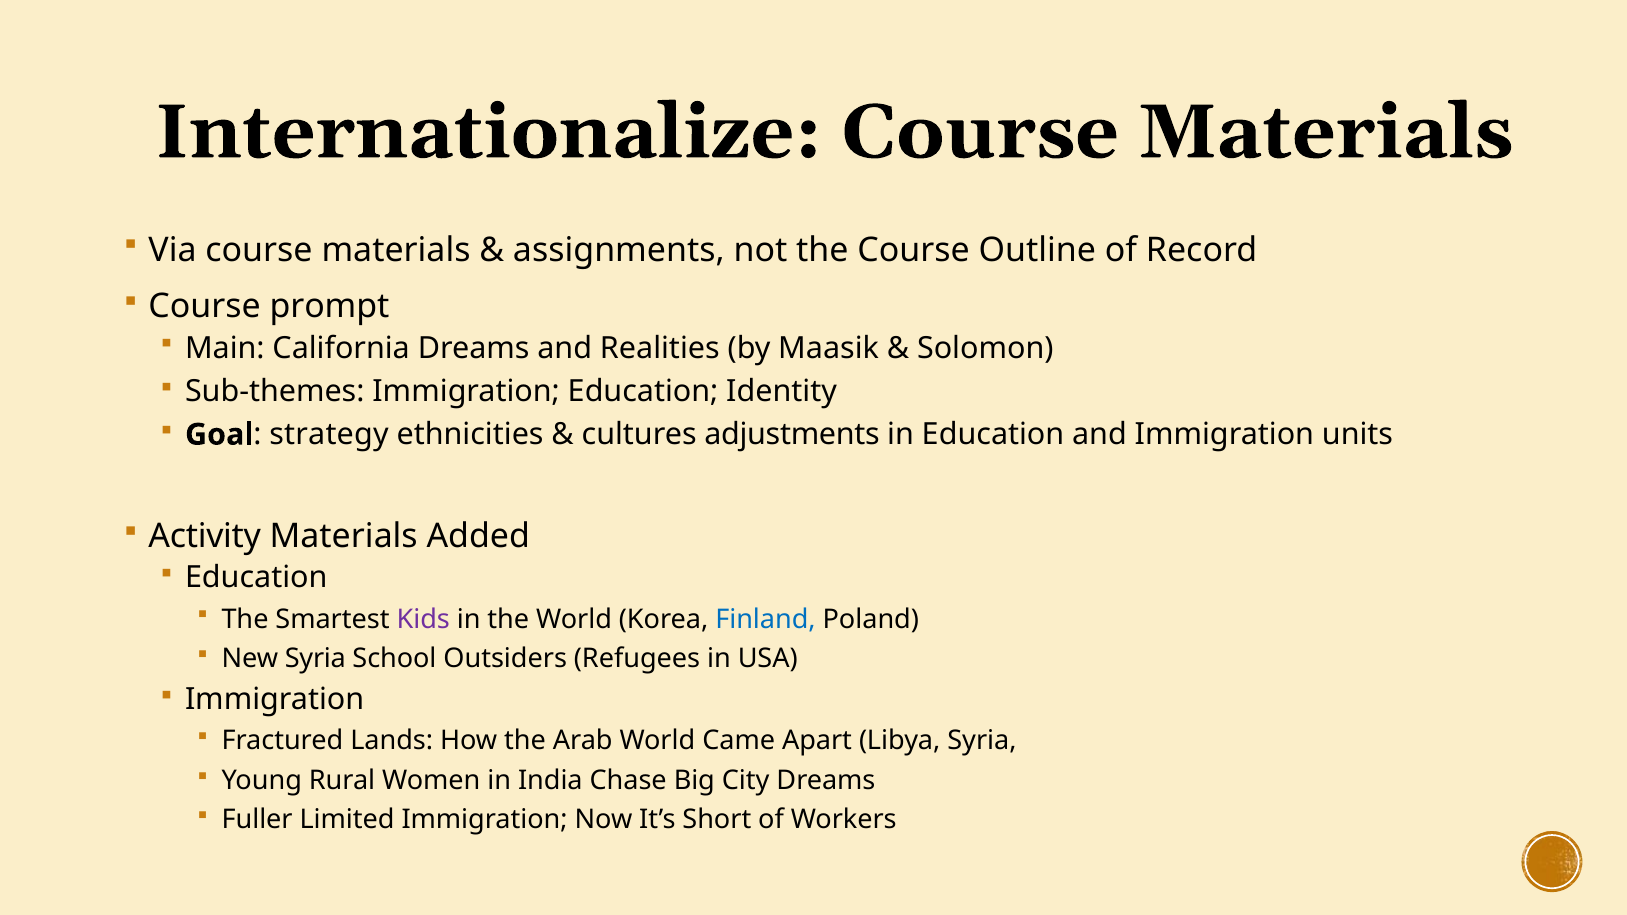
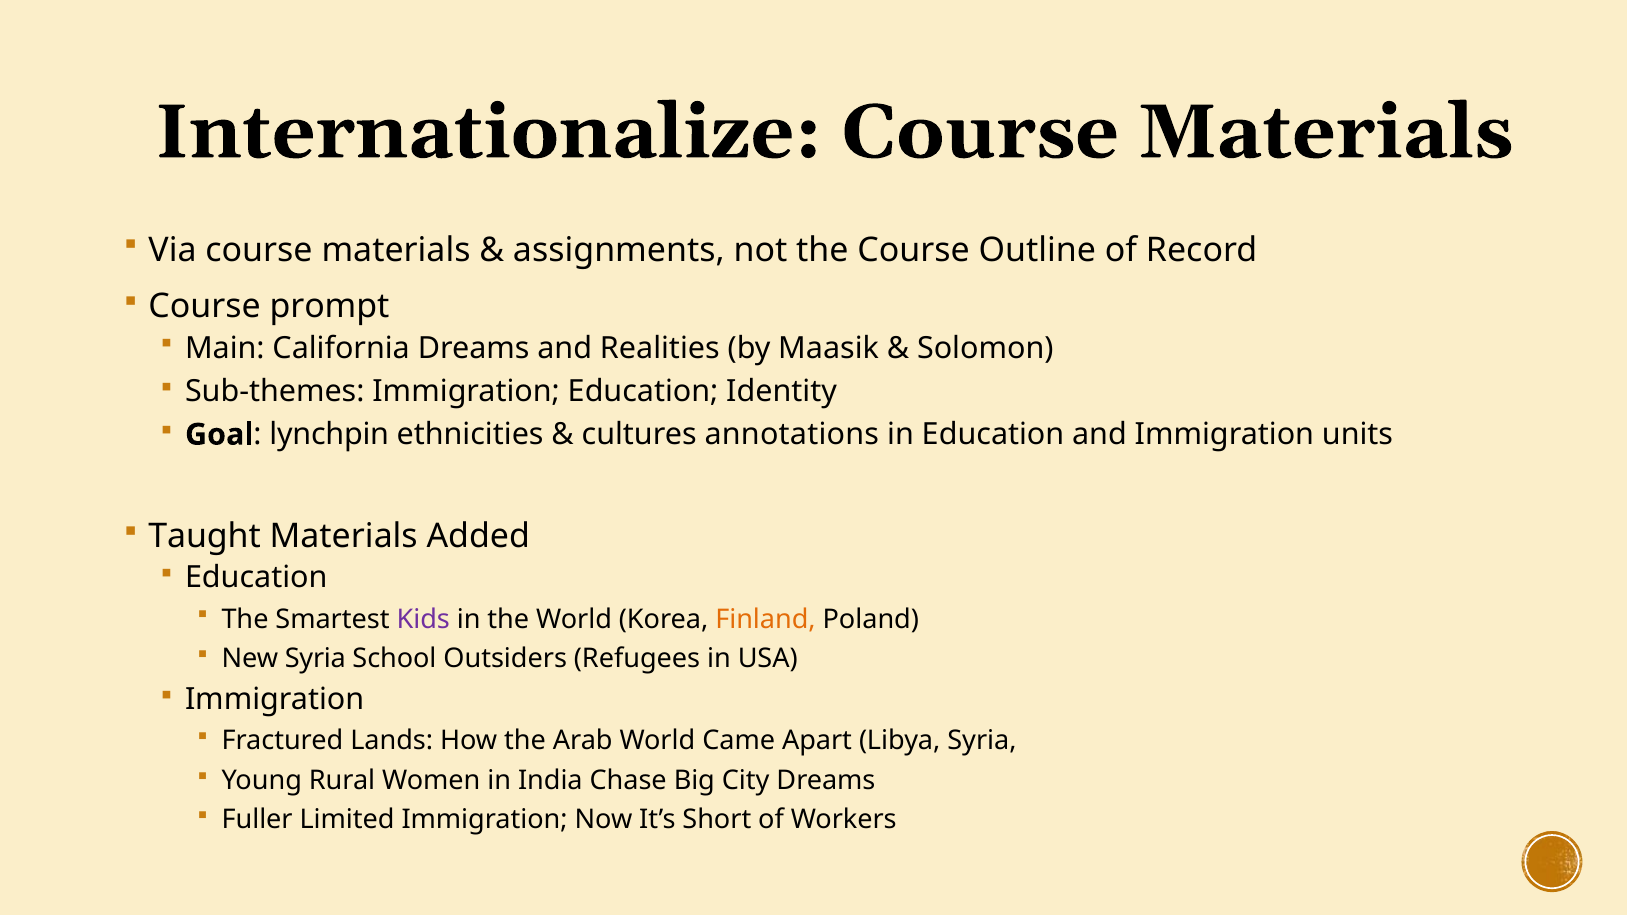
strategy: strategy -> lynchpin
adjustments: adjustments -> annotations
Activity: Activity -> Taught
Finland colour: blue -> orange
